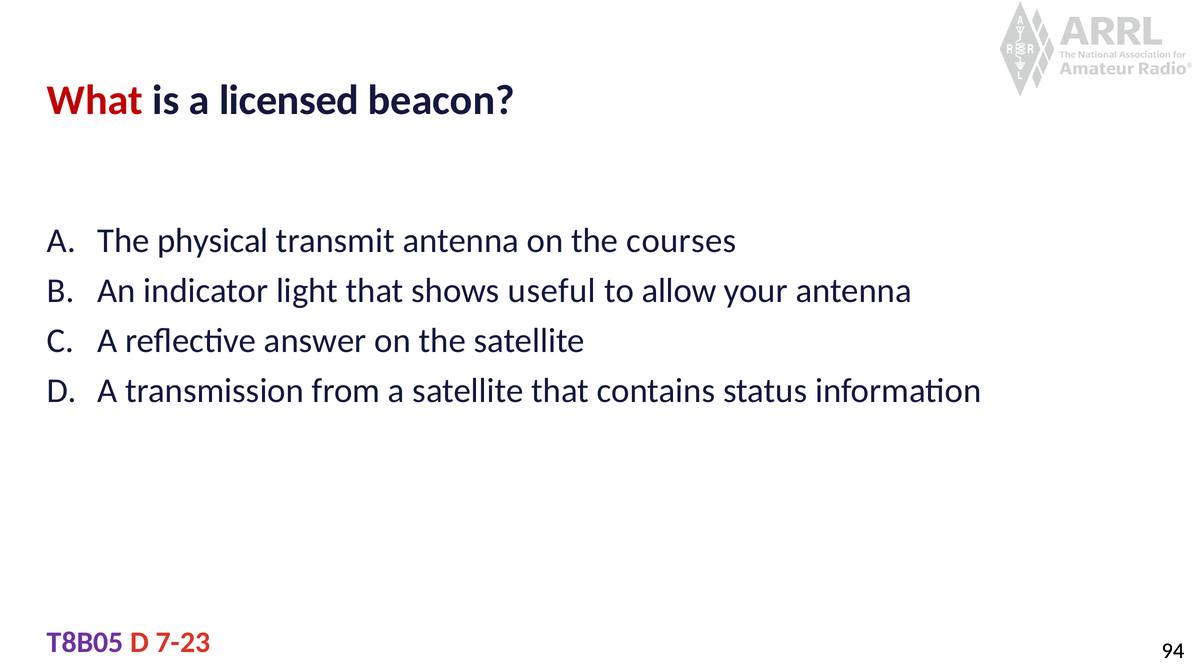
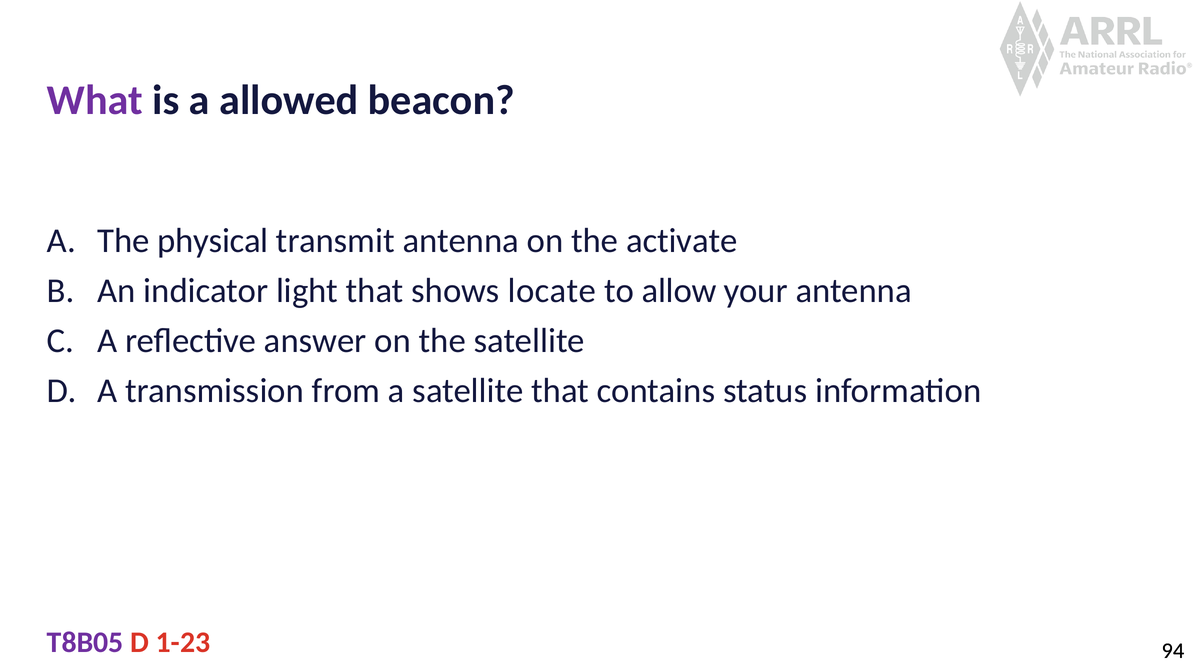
What colour: red -> purple
licensed: licensed -> allowed
courses: courses -> activate
useful: useful -> locate
7-23: 7-23 -> 1-23
